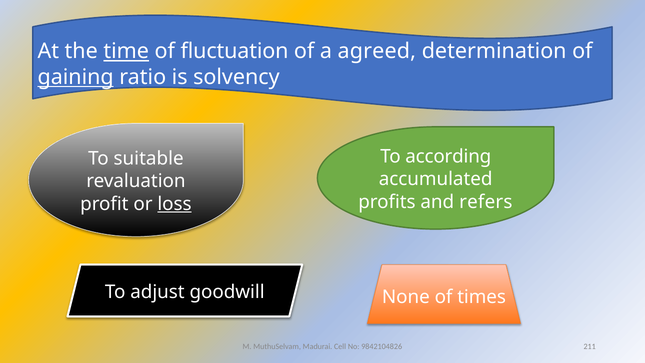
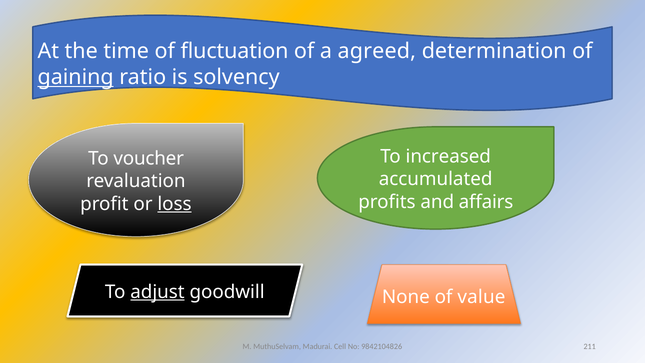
time underline: present -> none
according: according -> increased
suitable: suitable -> voucher
refers: refers -> affairs
adjust underline: none -> present
times: times -> value
